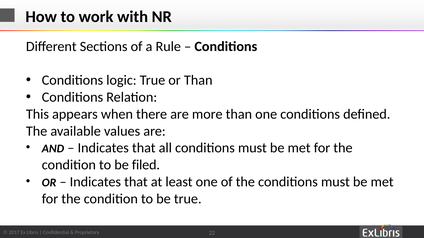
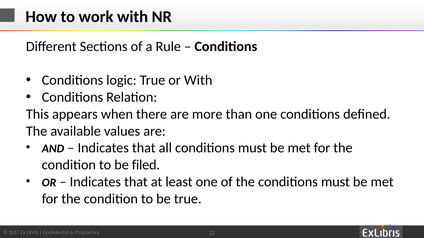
or Than: Than -> With
